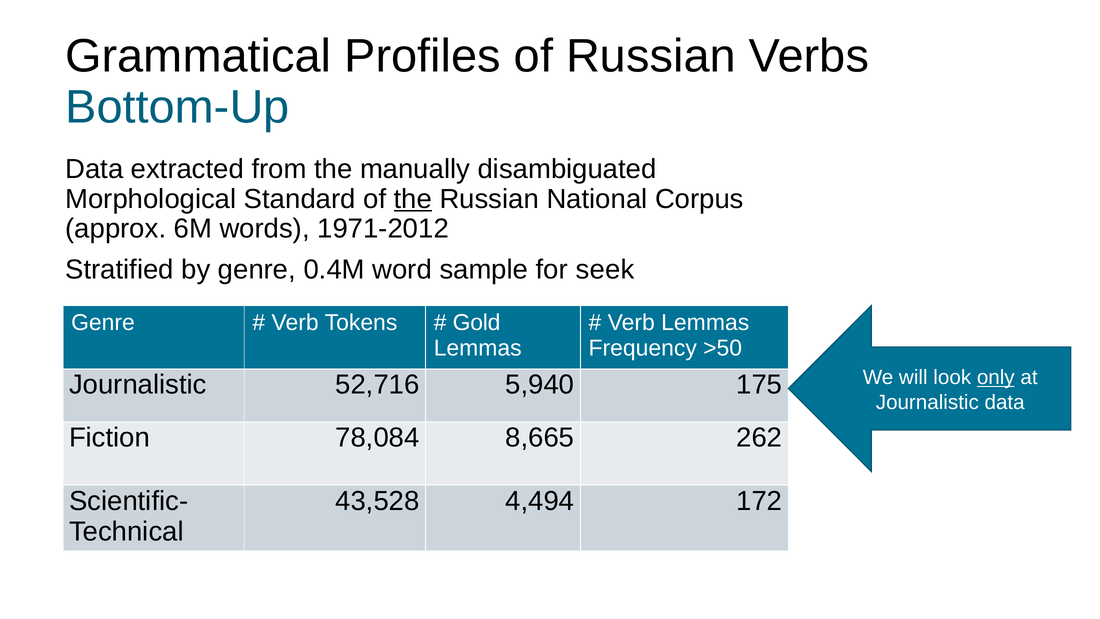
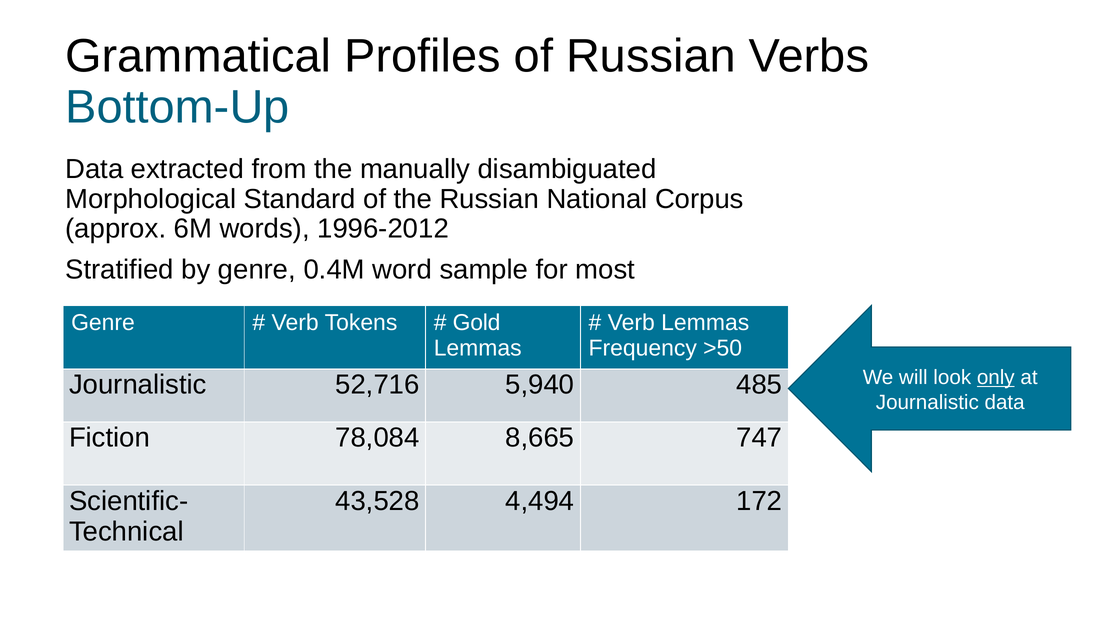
the at (413, 199) underline: present -> none
1971-2012: 1971-2012 -> 1996-2012
seek: seek -> most
175: 175 -> 485
262: 262 -> 747
